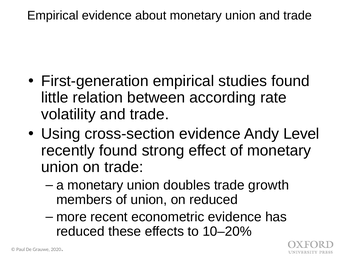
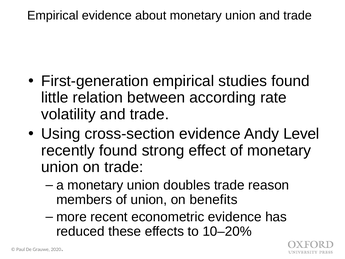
growth: growth -> reason
on reduced: reduced -> benefits
